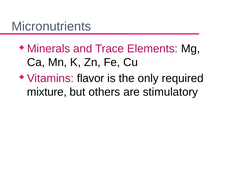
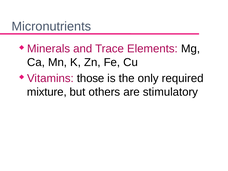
flavor: flavor -> those
